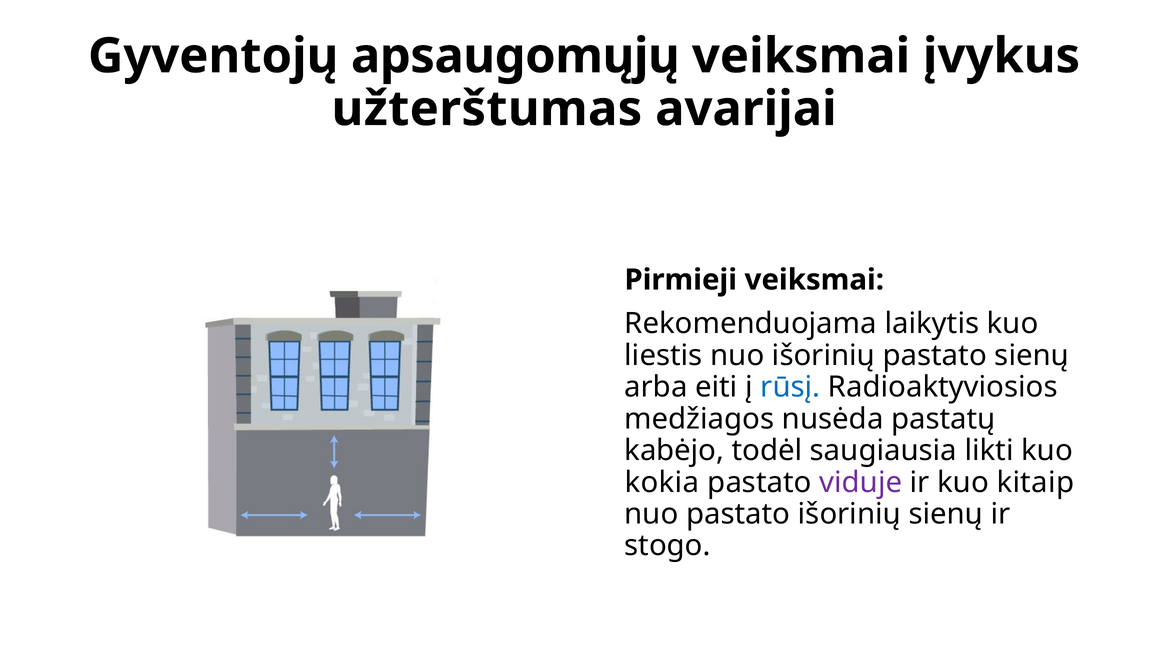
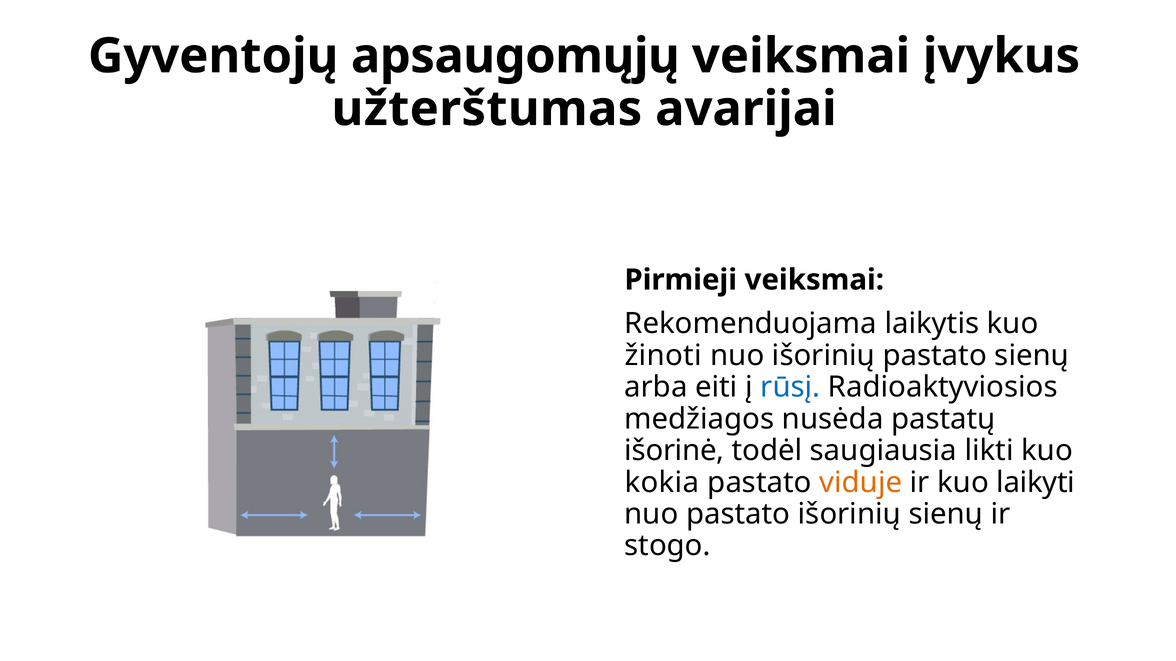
liestis: liestis -> žinoti
kabėjo: kabėjo -> išorinė
viduje colour: purple -> orange
kitaip: kitaip -> laikyti
